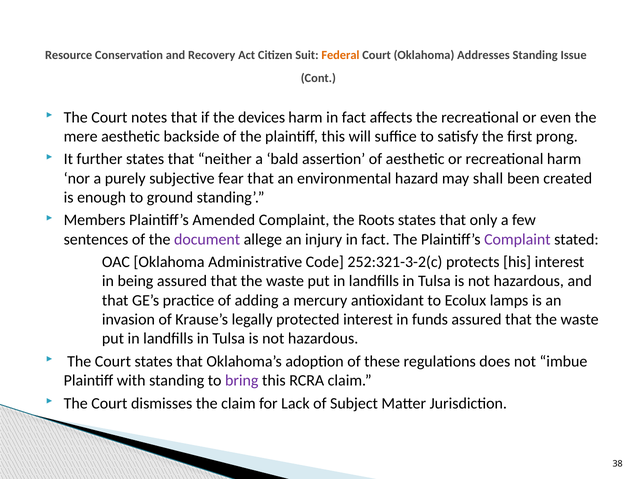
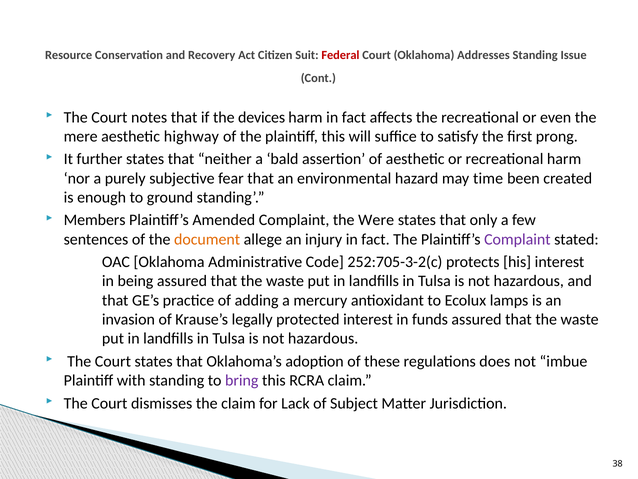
Federal colour: orange -> red
backside: backside -> highway
shall: shall -> time
Roots: Roots -> Were
document colour: purple -> orange
252:321-3-2(c: 252:321-3-2(c -> 252:705-3-2(c
